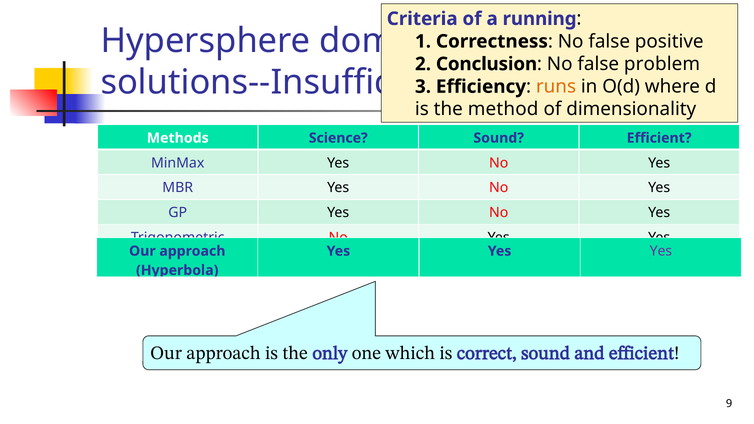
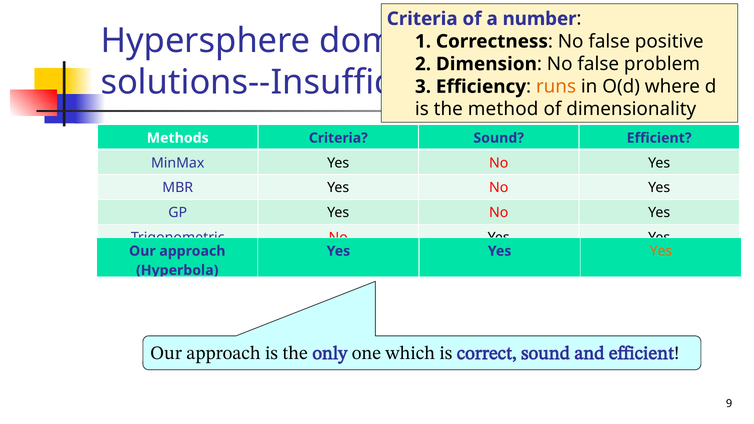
running: running -> number
Conclusion: Conclusion -> Dimension
Methods Science: Science -> Criteria
Yes at (661, 251) colour: purple -> orange
